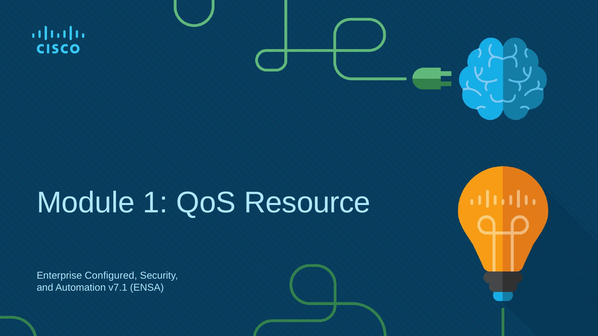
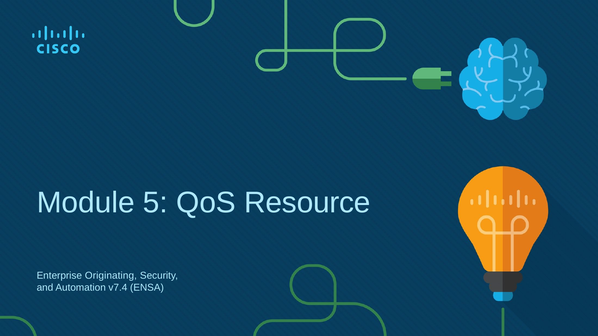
1: 1 -> 5
Configured: Configured -> Originating
v7.1: v7.1 -> v7.4
